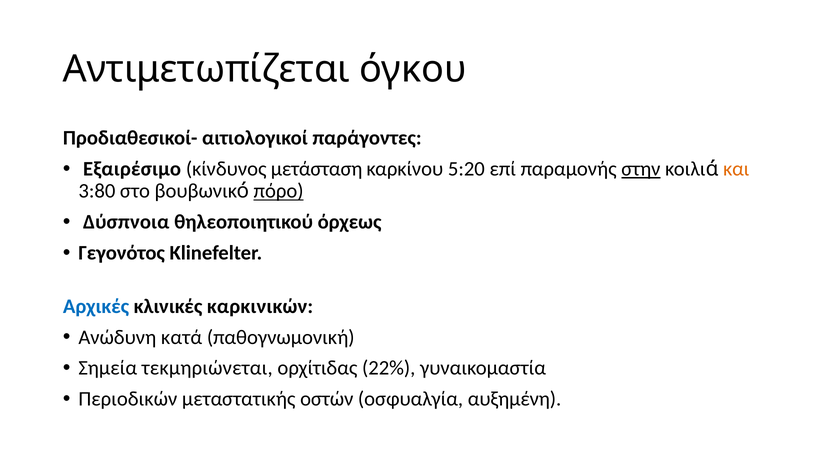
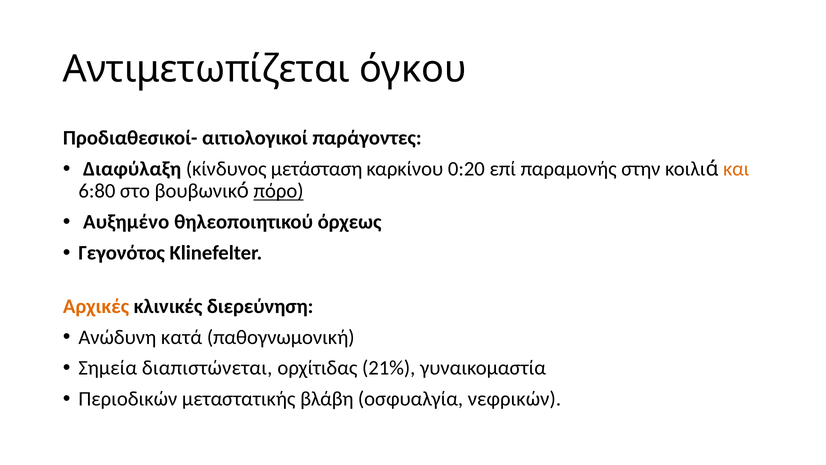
Εξαιρέσιμο: Εξαιρέσιμο -> Διαφύλαξη
5:20: 5:20 -> 0:20
στην underline: present -> none
3:80: 3:80 -> 6:80
Δύσπνοια: Δύσπνοια -> Αυξημένο
Αρχικές colour: blue -> orange
καρκινικών: καρκινικών -> διερεύνηση
τεκμηριώνεται: τεκμηριώνεται -> διαπιστώνεται
22%: 22% -> 21%
οστών: οστών -> βλάβη
αυξημένη: αυξημένη -> νεφρικών
